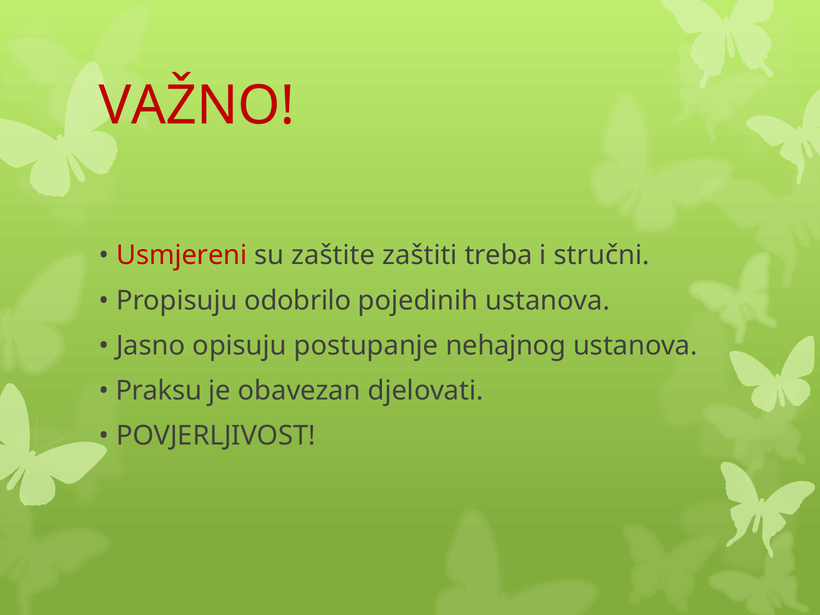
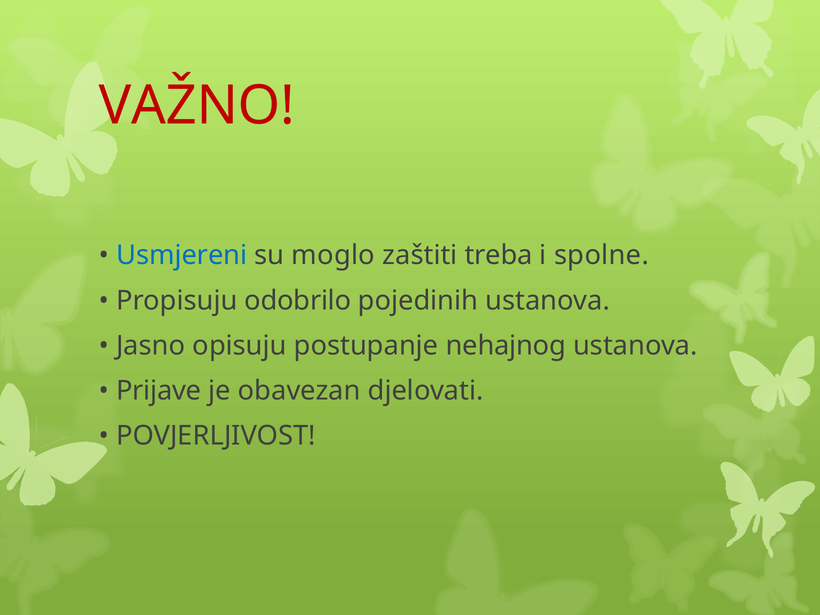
Usmjereni colour: red -> blue
zaštite: zaštite -> moglo
stručni: stručni -> spolne
Praksu: Praksu -> Prijave
